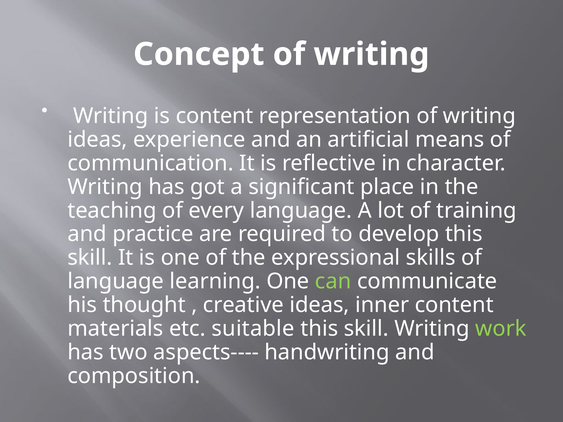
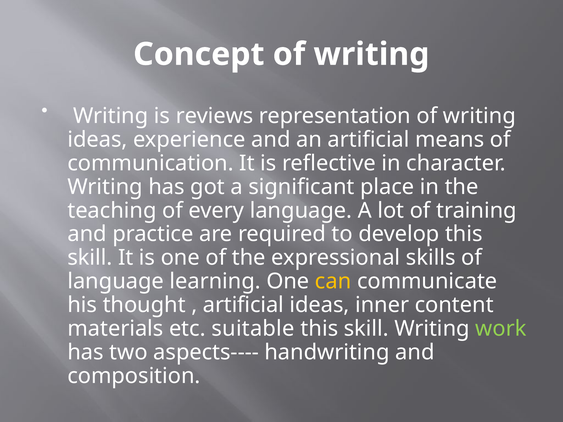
is content: content -> reviews
can colour: light green -> yellow
creative at (243, 305): creative -> artificial
